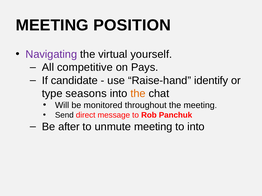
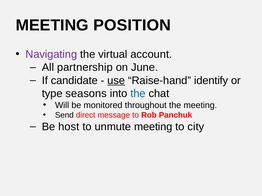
yourself: yourself -> account
competitive: competitive -> partnership
Pays: Pays -> June
use underline: none -> present
the at (138, 94) colour: orange -> blue
after: after -> host
to into: into -> city
